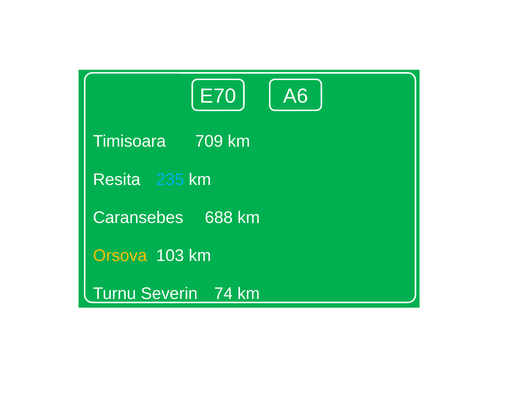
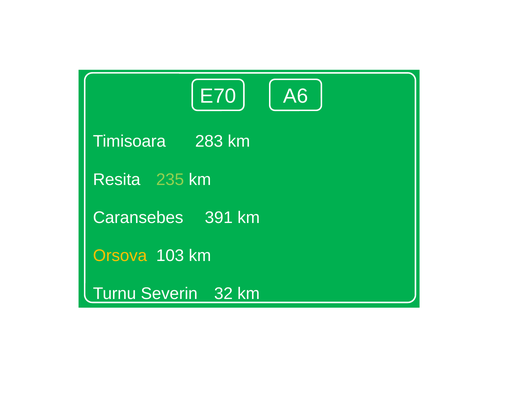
709: 709 -> 283
235 colour: light blue -> light green
688: 688 -> 391
74: 74 -> 32
